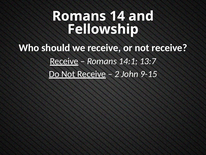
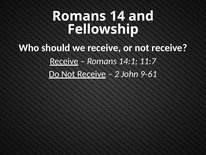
13:7: 13:7 -> 11:7
9-15: 9-15 -> 9-61
